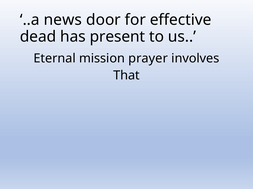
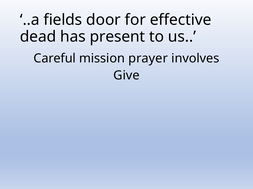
news: news -> fields
Eternal: Eternal -> Careful
That: That -> Give
